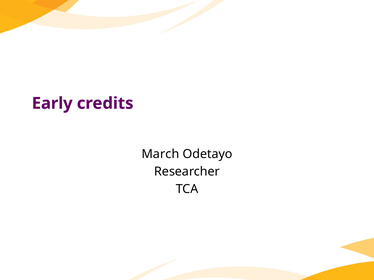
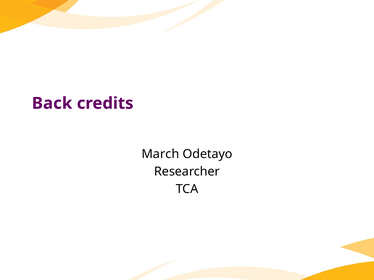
Early: Early -> Back
